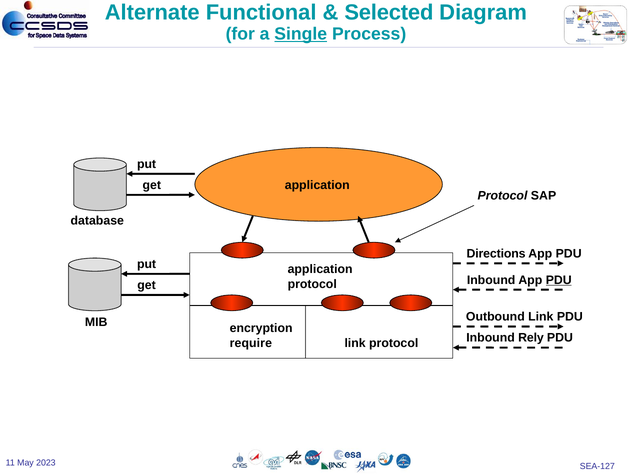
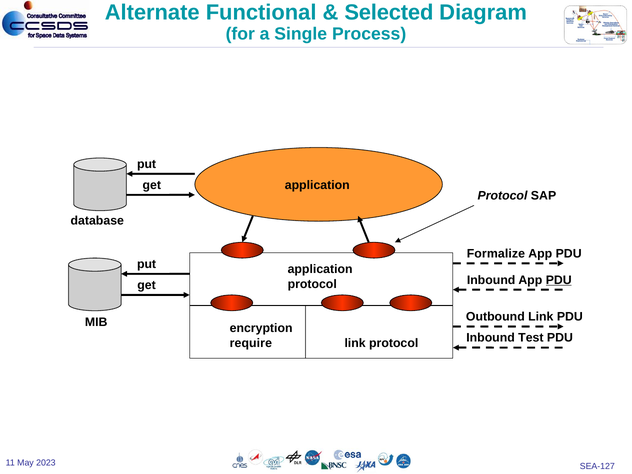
Single underline: present -> none
Directions: Directions -> Formalize
Rely: Rely -> Test
